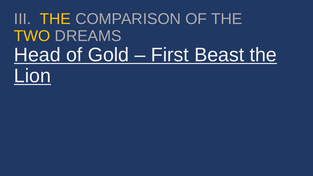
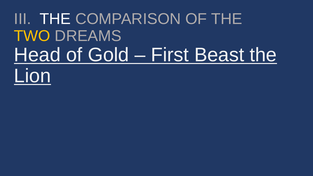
THE at (55, 19) colour: yellow -> white
